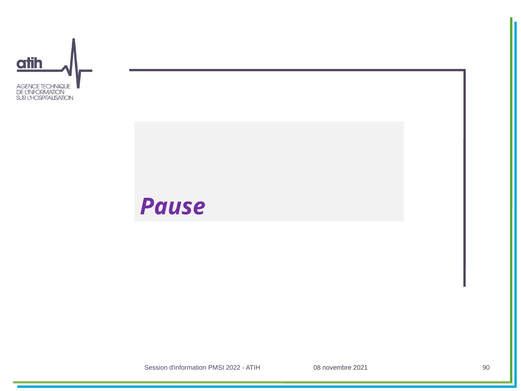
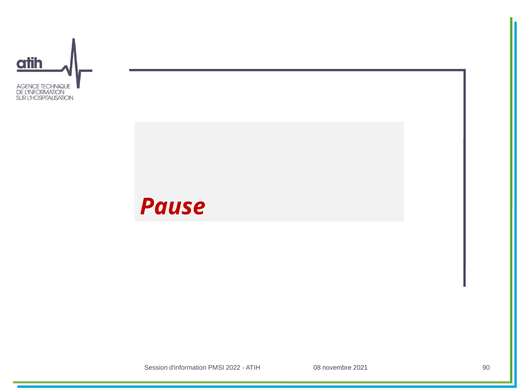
Pause colour: purple -> red
